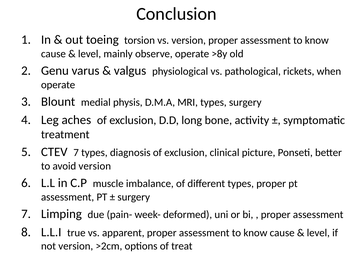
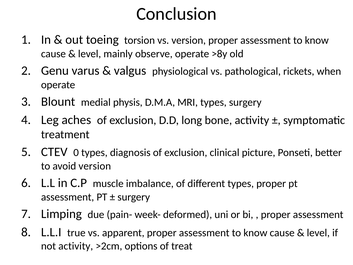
7 at (76, 153): 7 -> 0
not version: version -> activity
